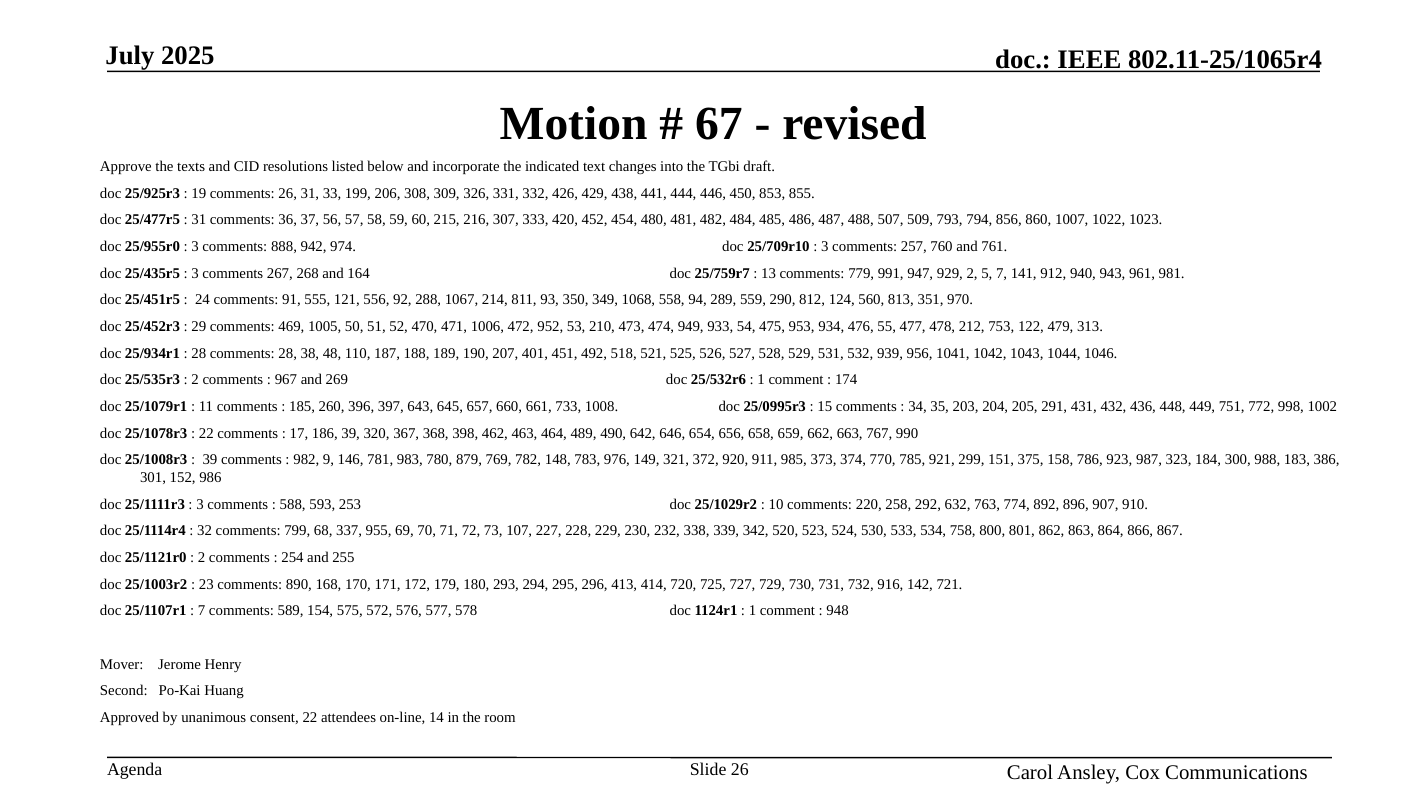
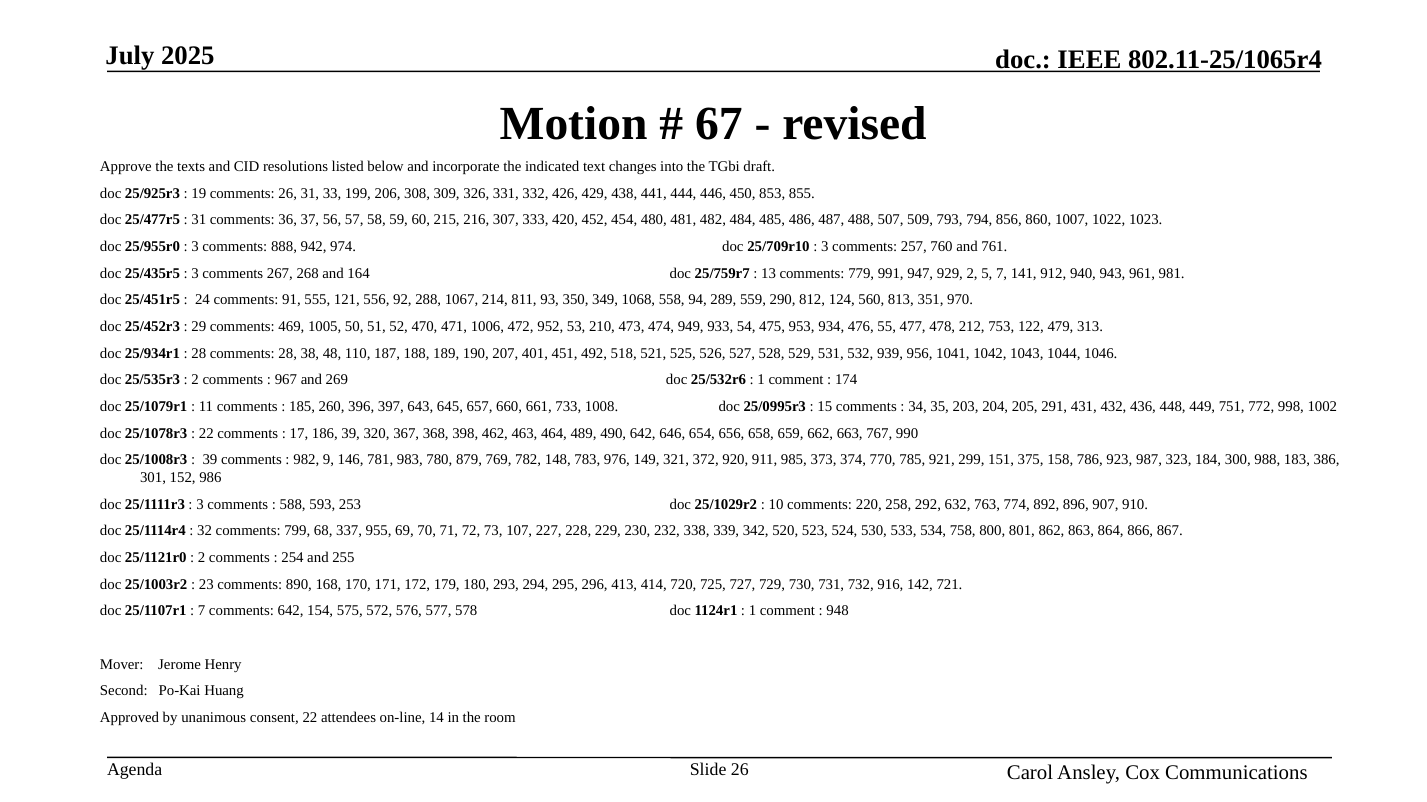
comments 589: 589 -> 642
